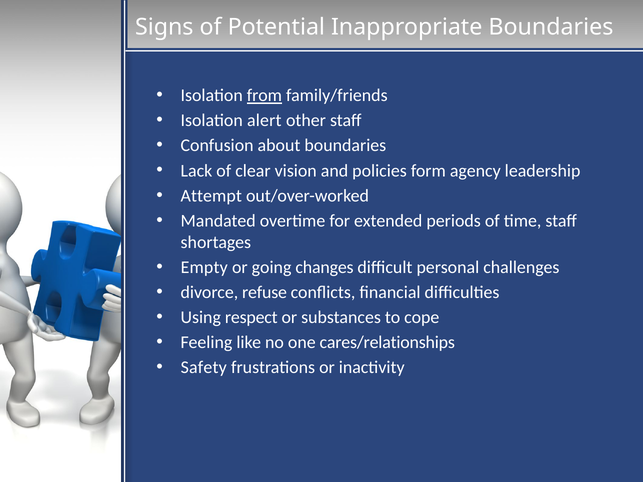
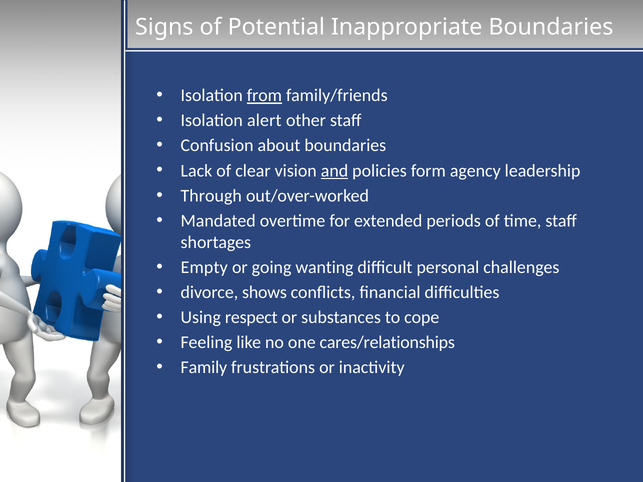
and underline: none -> present
Attempt: Attempt -> Through
changes: changes -> wanting
refuse: refuse -> shows
Safety: Safety -> Family
